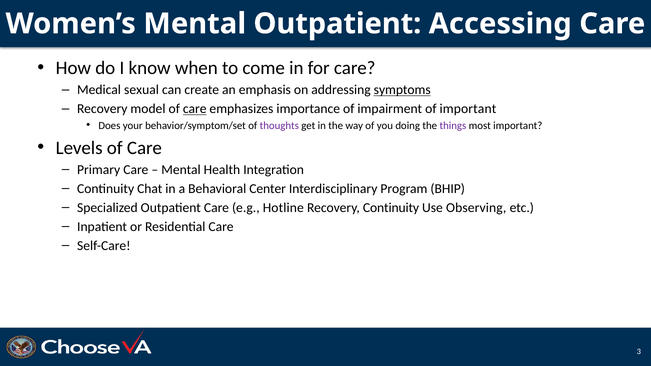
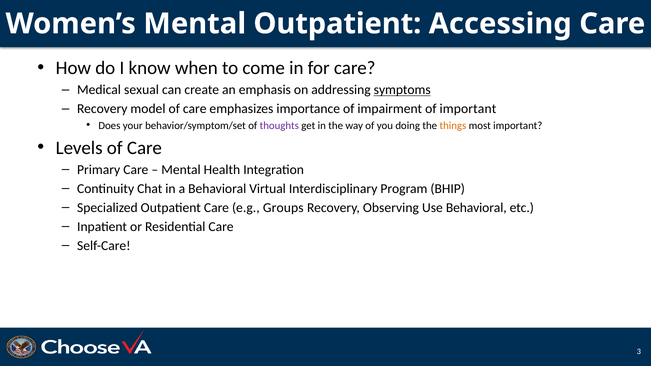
care at (195, 109) underline: present -> none
things colour: purple -> orange
Center: Center -> Virtual
Hotline: Hotline -> Groups
Recovery Continuity: Continuity -> Observing
Use Observing: Observing -> Behavioral
